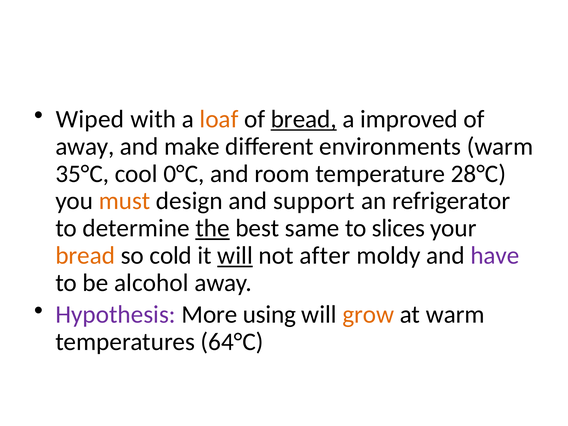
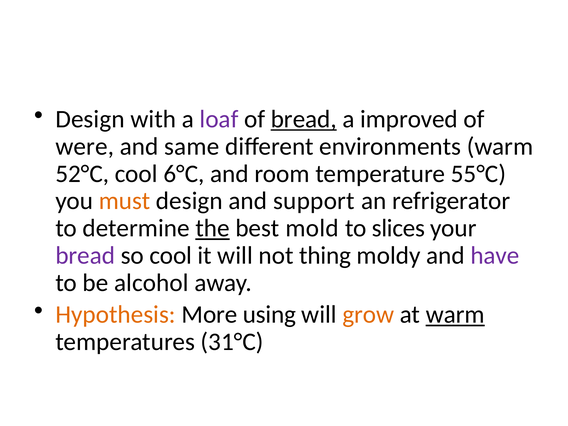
Wiped at (90, 119): Wiped -> Design
loaf colour: orange -> purple
away at (85, 146): away -> were
make: make -> same
35°C: 35°C -> 52°C
0°C: 0°C -> 6°C
28°C: 28°C -> 55°C
same: same -> mold
bread at (85, 256) colour: orange -> purple
so cold: cold -> cool
will at (235, 256) underline: present -> none
after: after -> thing
Hypothesis colour: purple -> orange
warm at (455, 315) underline: none -> present
64°C: 64°C -> 31°C
